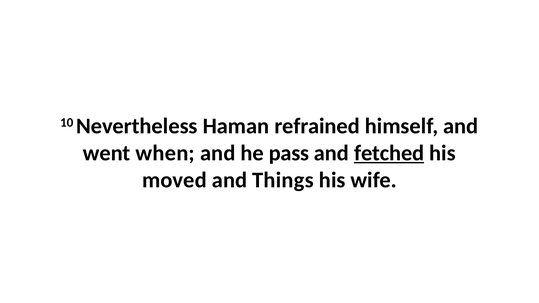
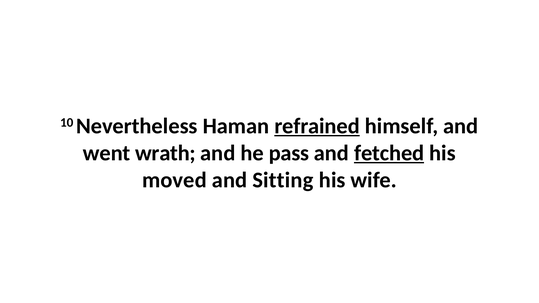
refrained underline: none -> present
when: when -> wrath
Things: Things -> Sitting
